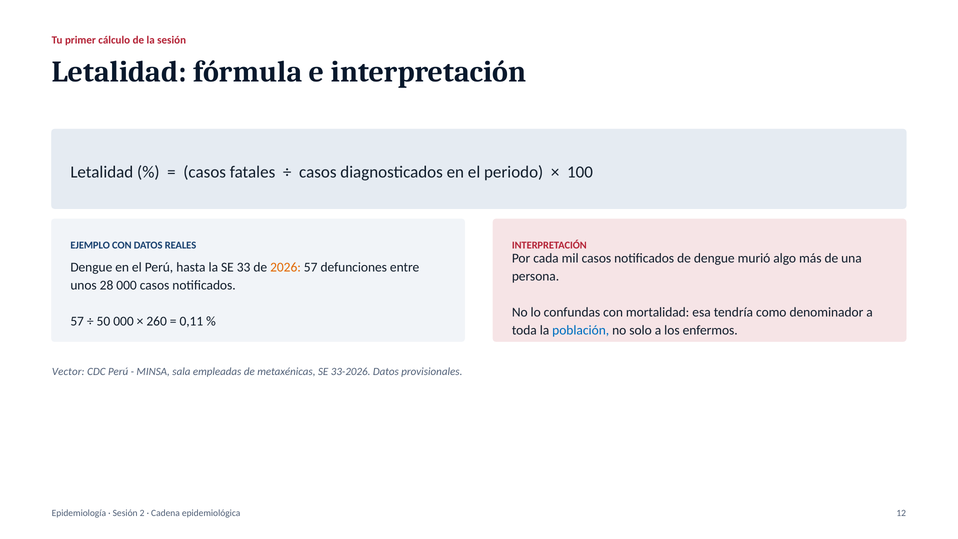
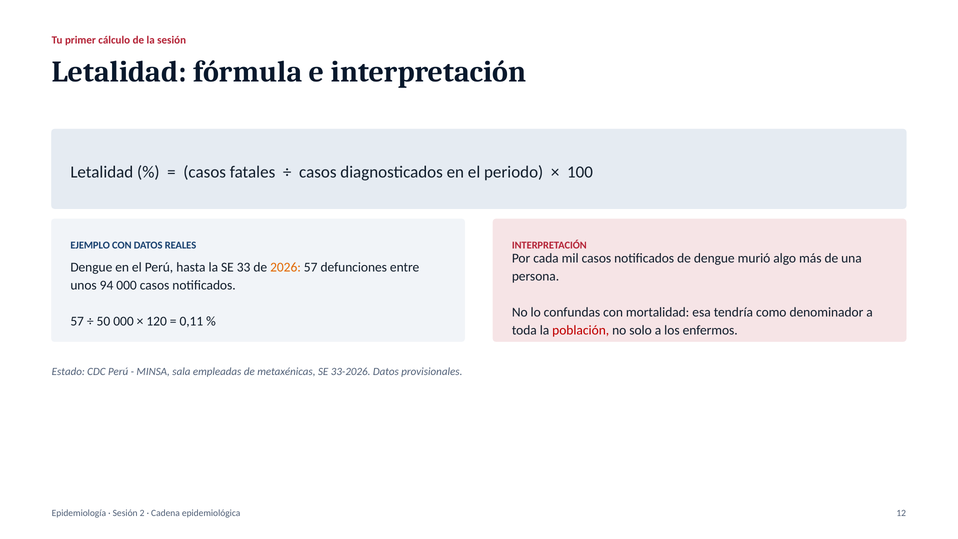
28: 28 -> 94
260: 260 -> 120
población colour: blue -> red
Vector: Vector -> Estado
